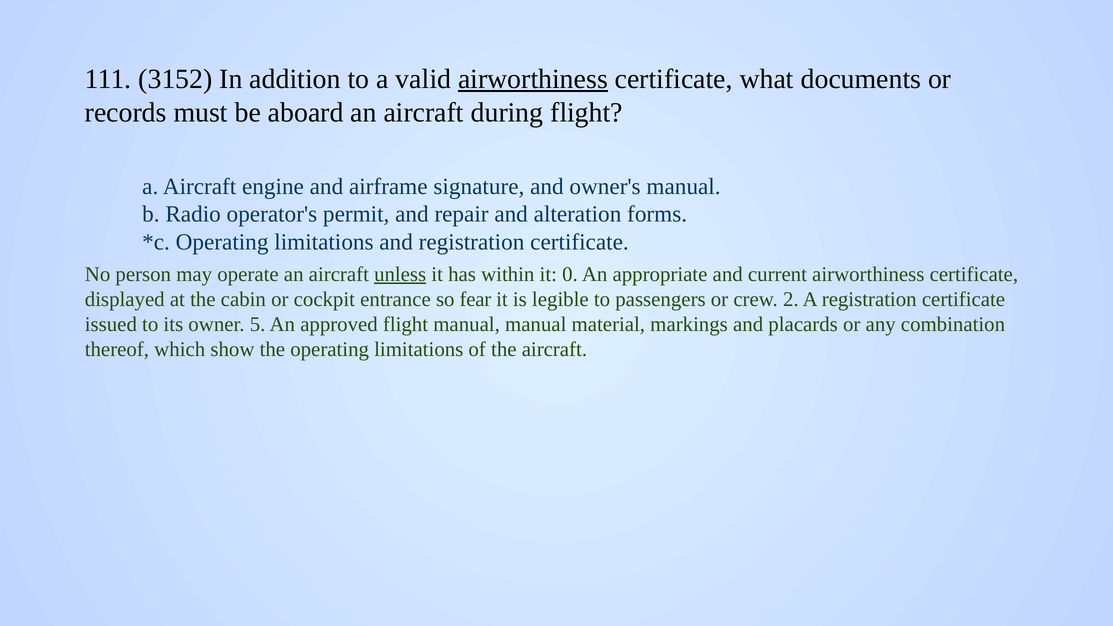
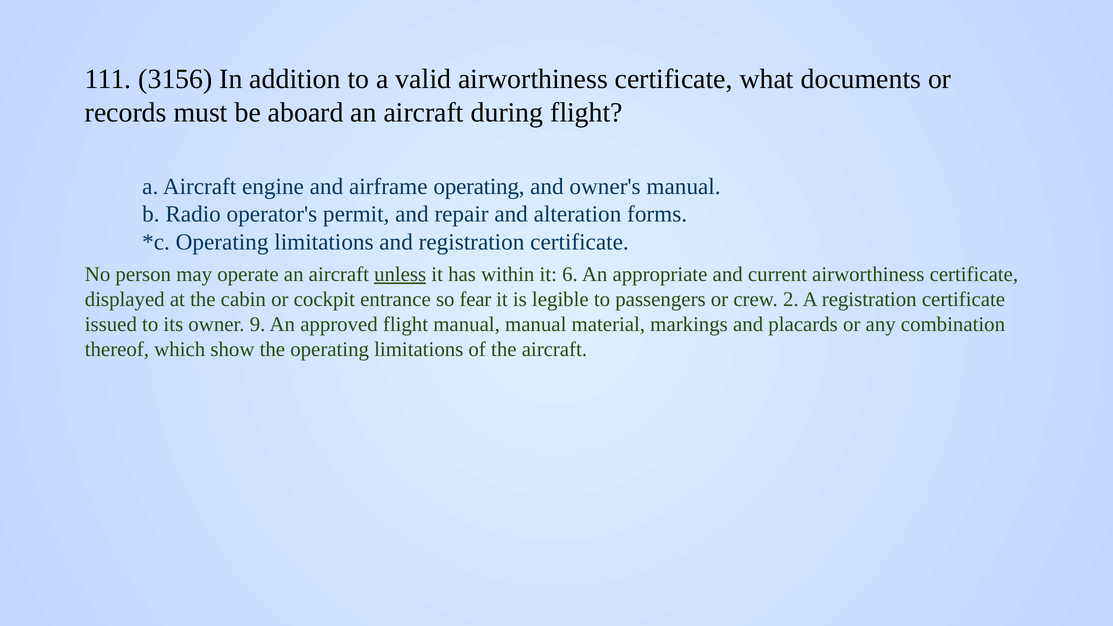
3152: 3152 -> 3156
airworthiness at (533, 79) underline: present -> none
airframe signature: signature -> operating
0: 0 -> 6
5: 5 -> 9
